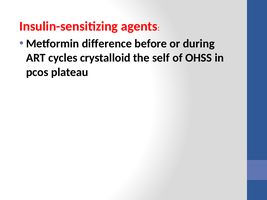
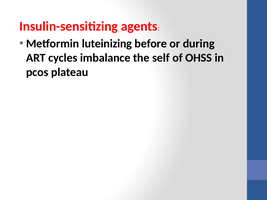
difference: difference -> luteinizing
crystalloid: crystalloid -> imbalance
